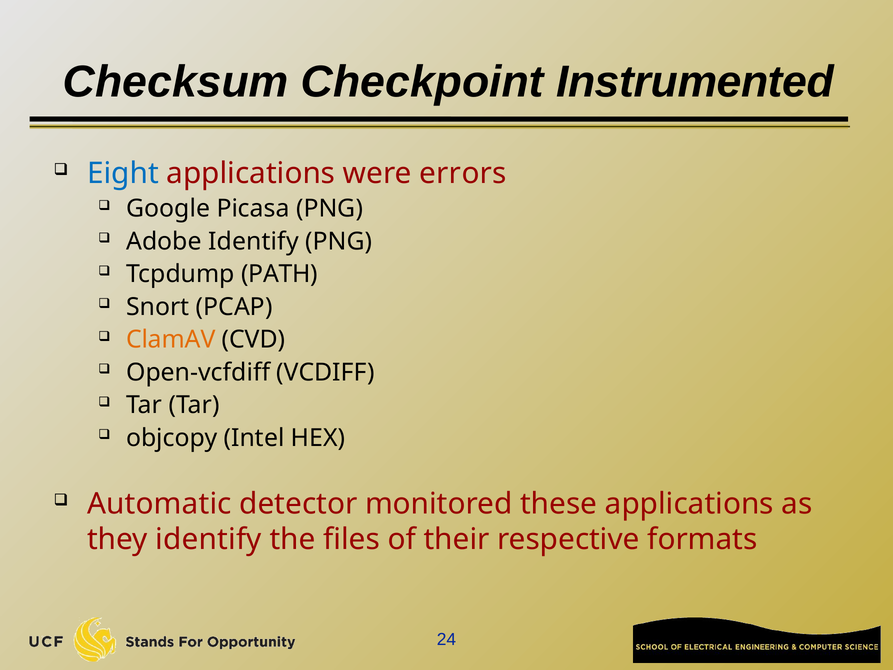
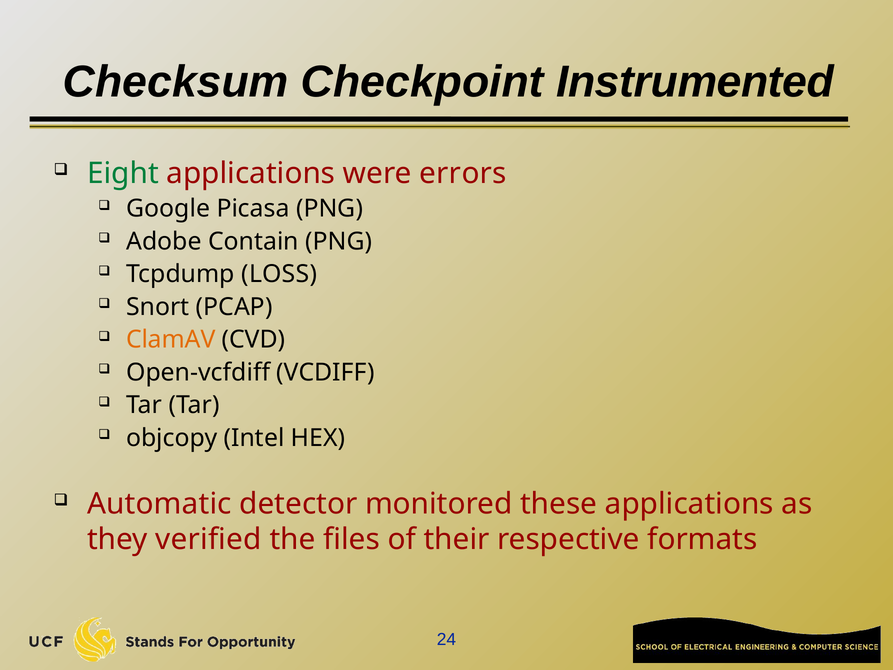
Eight colour: blue -> green
Adobe Identify: Identify -> Contain
PATH: PATH -> LOSS
they identify: identify -> verified
